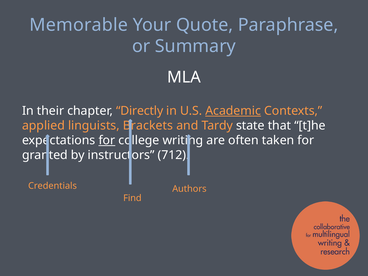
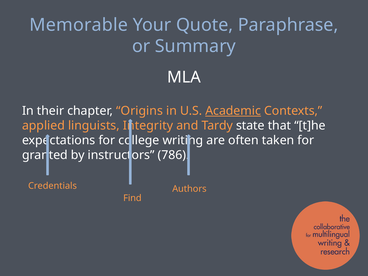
Directly: Directly -> Origins
Brackets: Brackets -> Integrity
for at (107, 140) underline: present -> none
712: 712 -> 786
